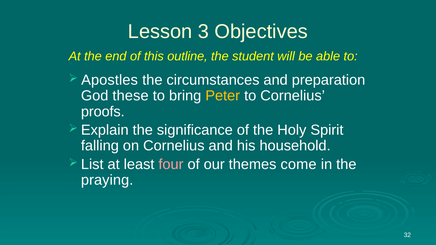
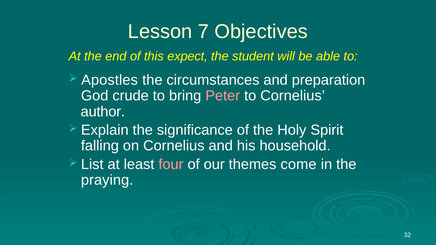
3: 3 -> 7
outline: outline -> expect
these: these -> crude
Peter colour: yellow -> pink
proofs: proofs -> author
